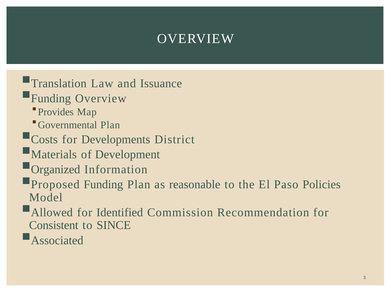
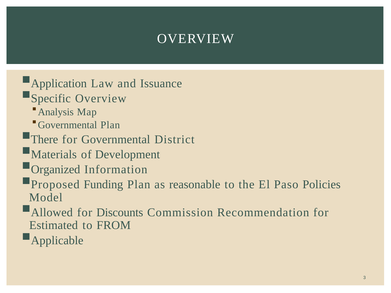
Translation: Translation -> Application
Funding at (51, 99): Funding -> Specific
Provides: Provides -> Analysis
Costs: Costs -> There
for Developments: Developments -> Governmental
Identified: Identified -> Discounts
Consistent: Consistent -> Estimated
SINCE: SINCE -> FROM
Associated: Associated -> Applicable
